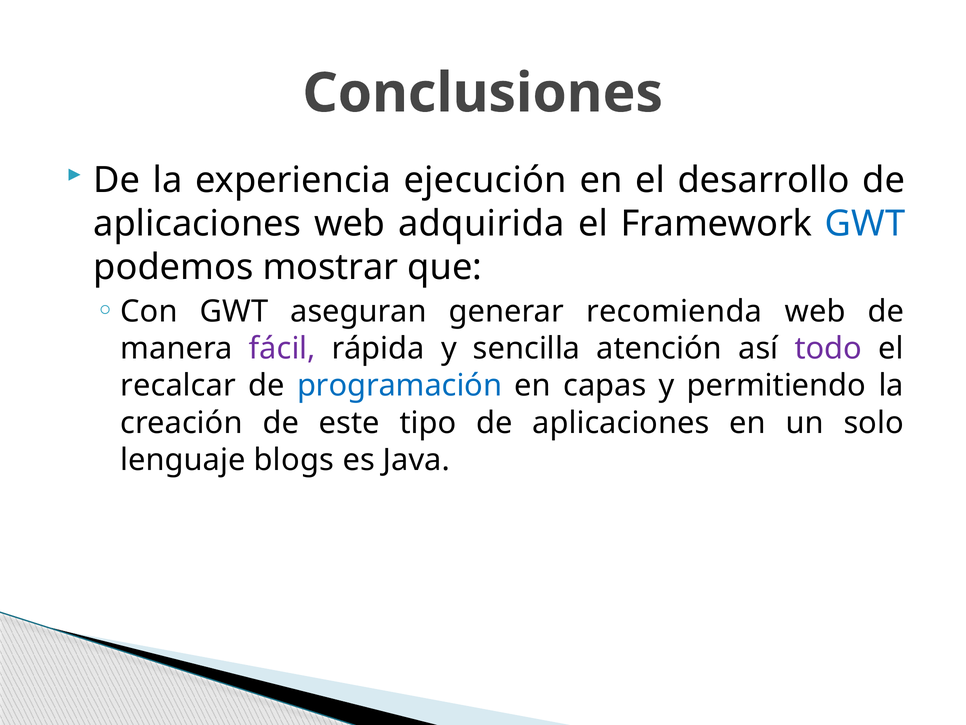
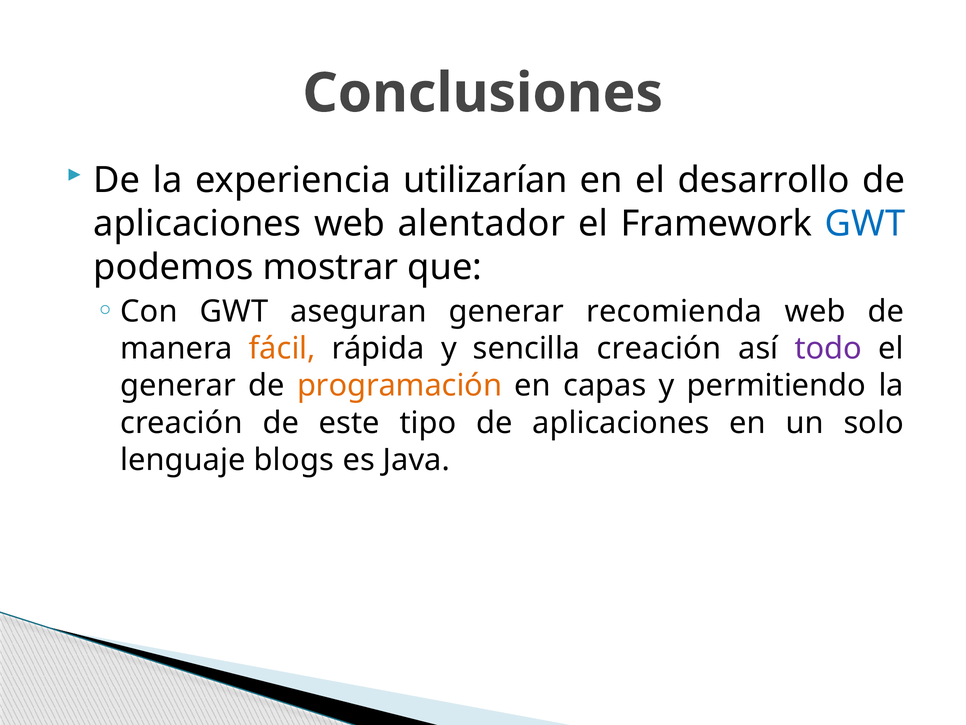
ejecución: ejecución -> utilizarían
adquirida: adquirida -> alentador
fácil colour: purple -> orange
sencilla atención: atención -> creación
recalcar at (178, 386): recalcar -> generar
programación colour: blue -> orange
